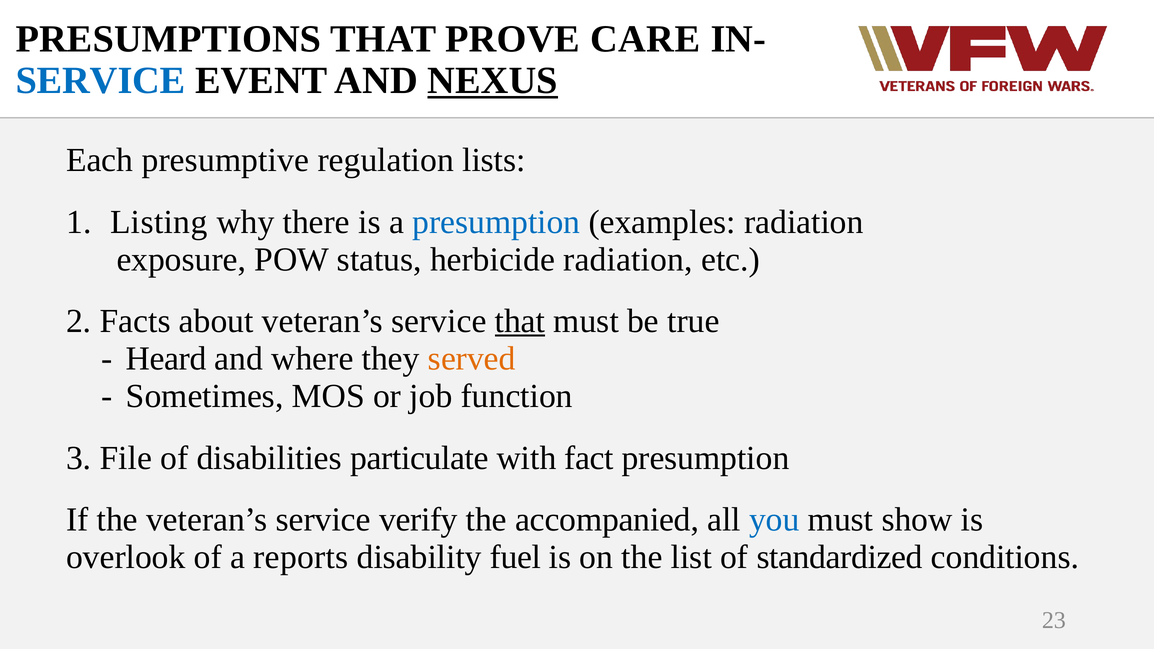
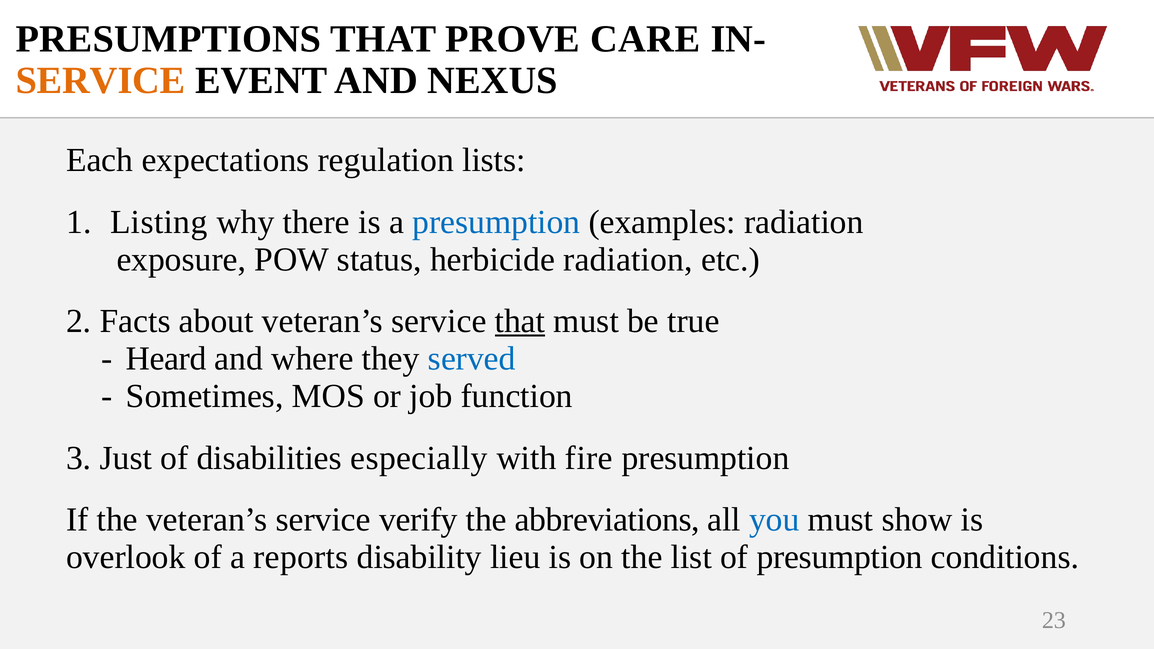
SERVICE at (101, 81) colour: blue -> orange
NEXUS underline: present -> none
presumptive: presumptive -> expectations
served colour: orange -> blue
File: File -> Just
particulate: particulate -> especially
fact: fact -> fire
accompanied: accompanied -> abbreviations
fuel: fuel -> lieu
of standardized: standardized -> presumption
